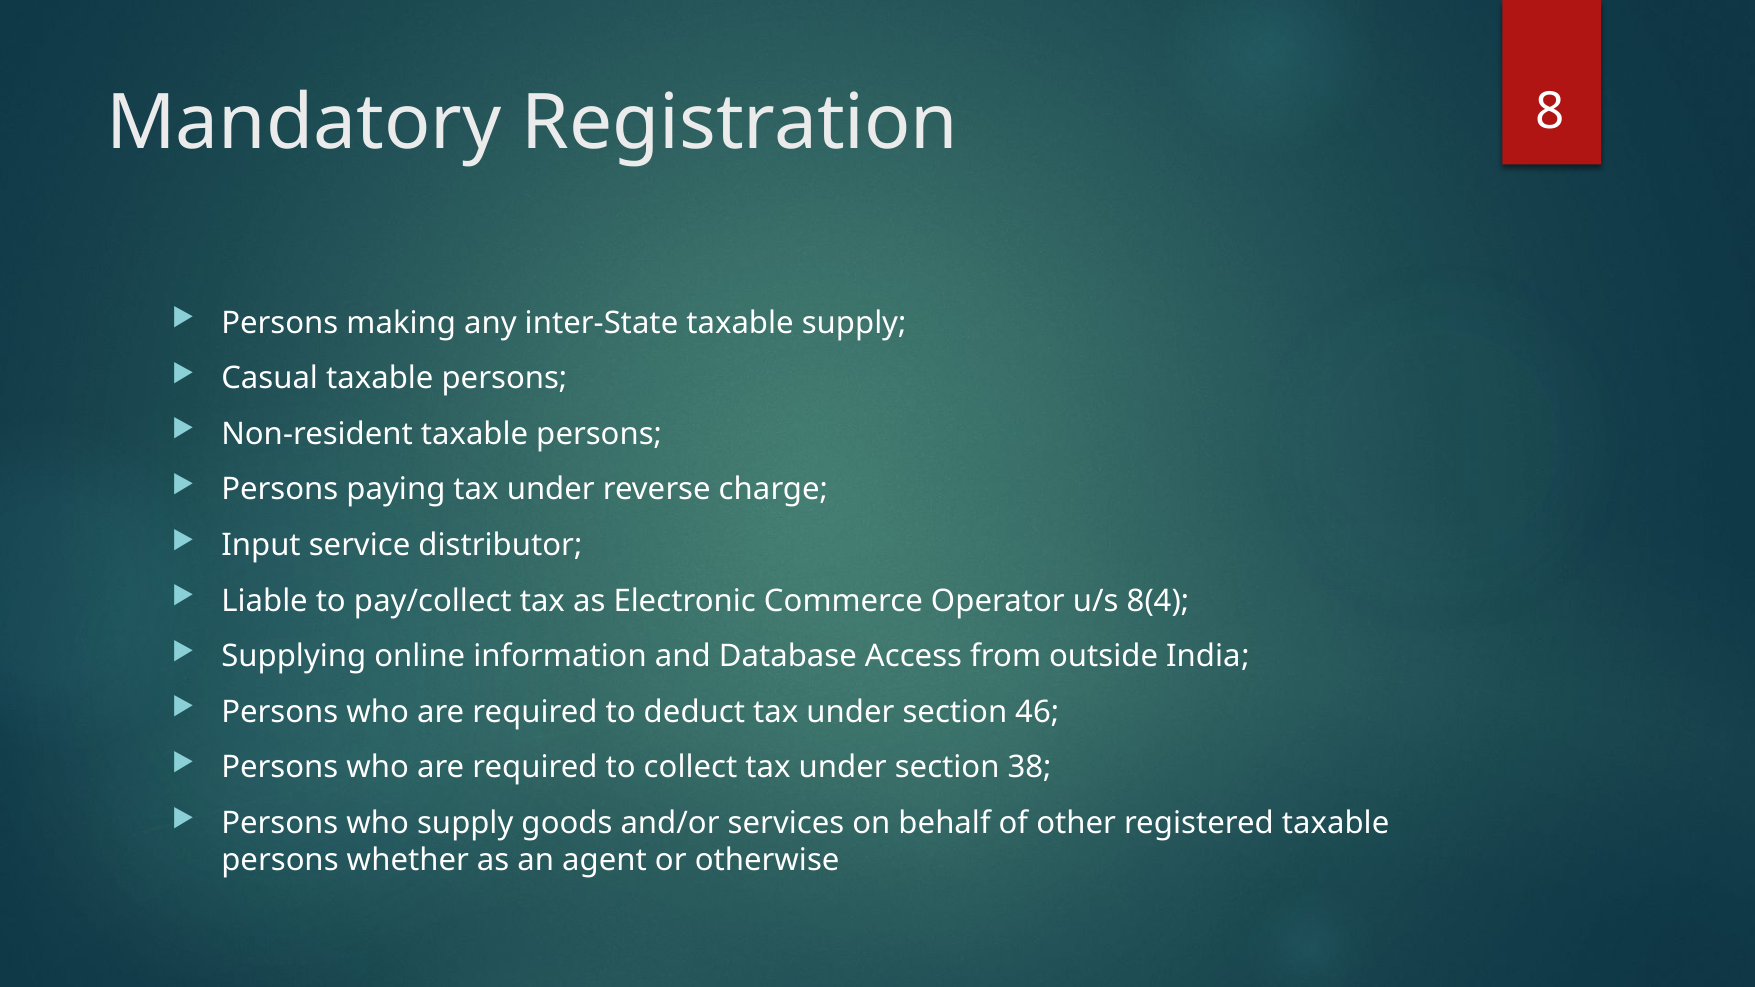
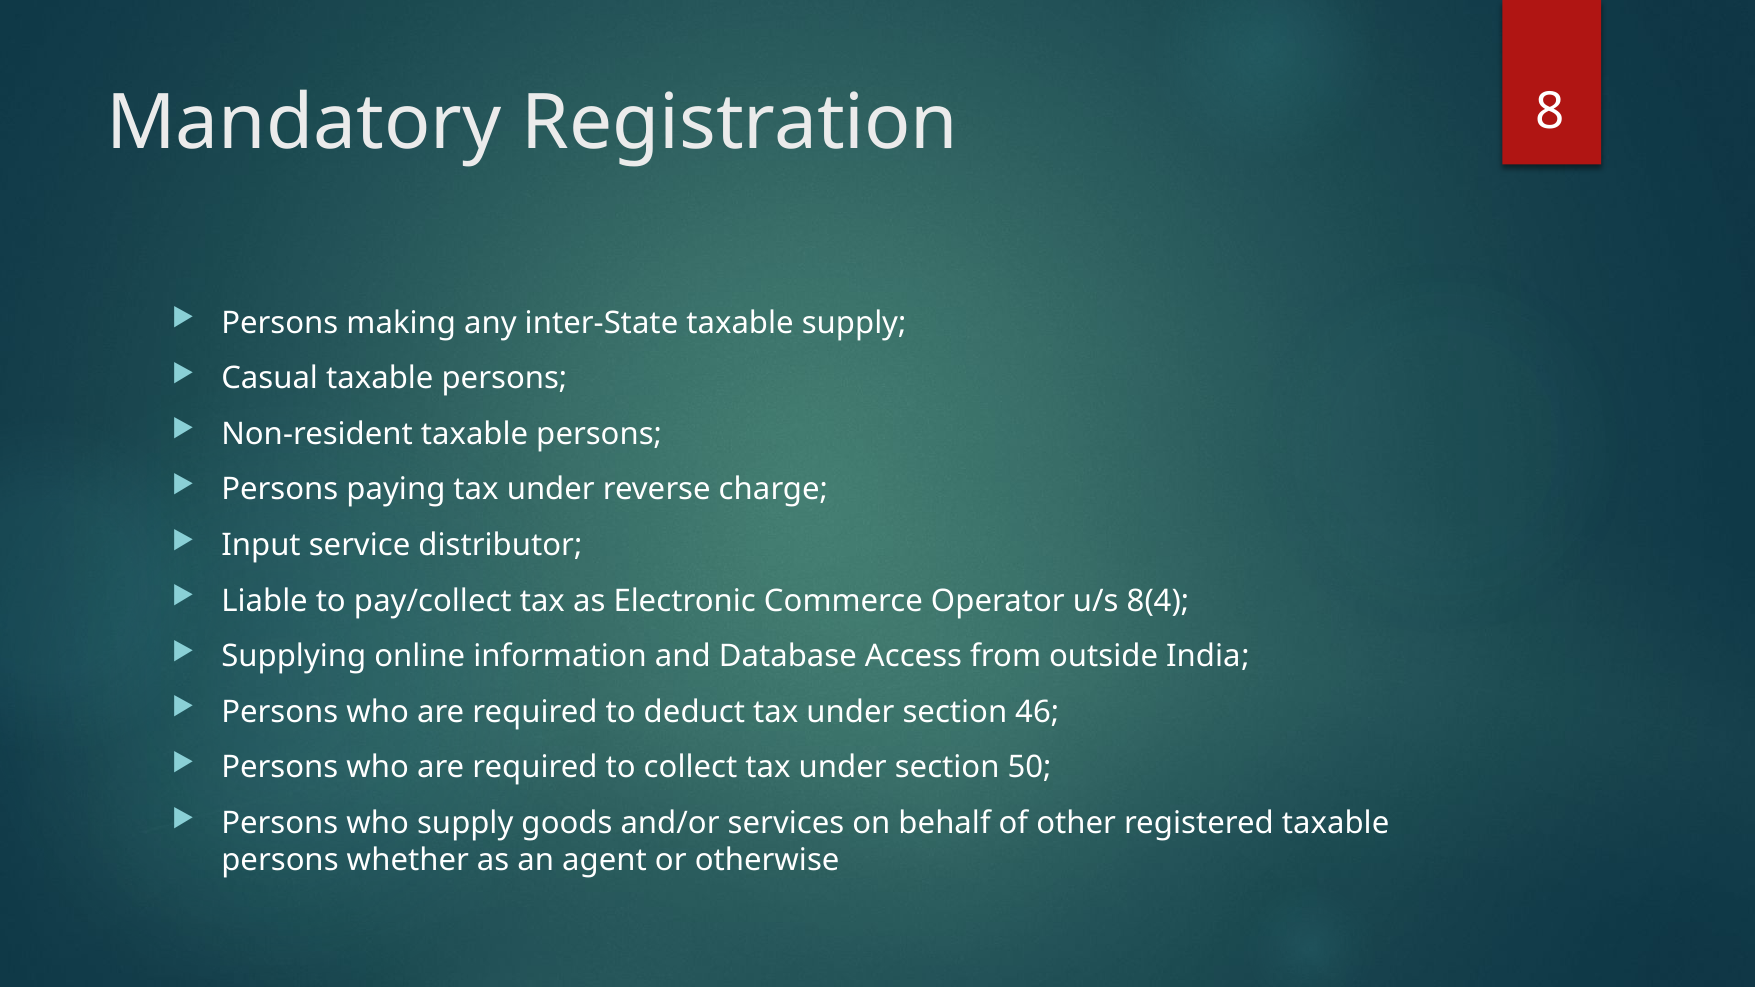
38: 38 -> 50
